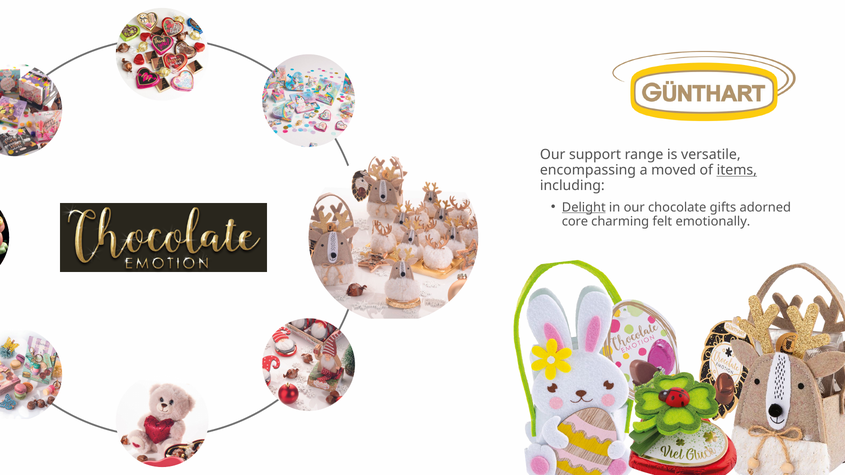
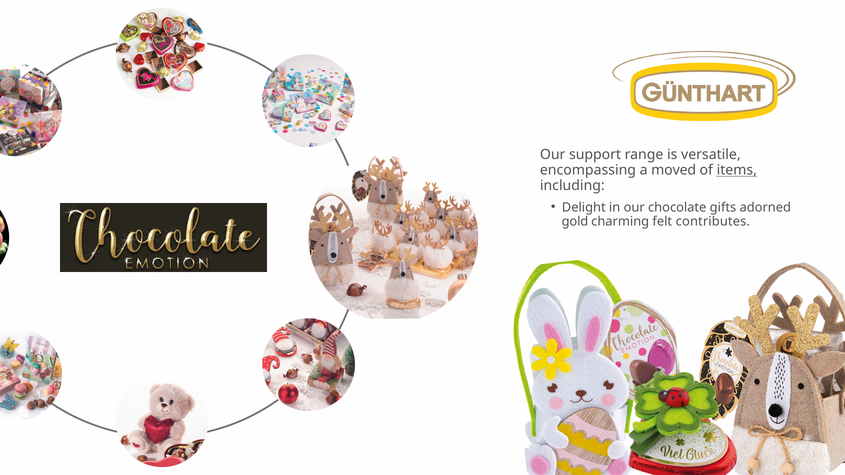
Delight underline: present -> none
core: core -> gold
emotionally: emotionally -> contributes
